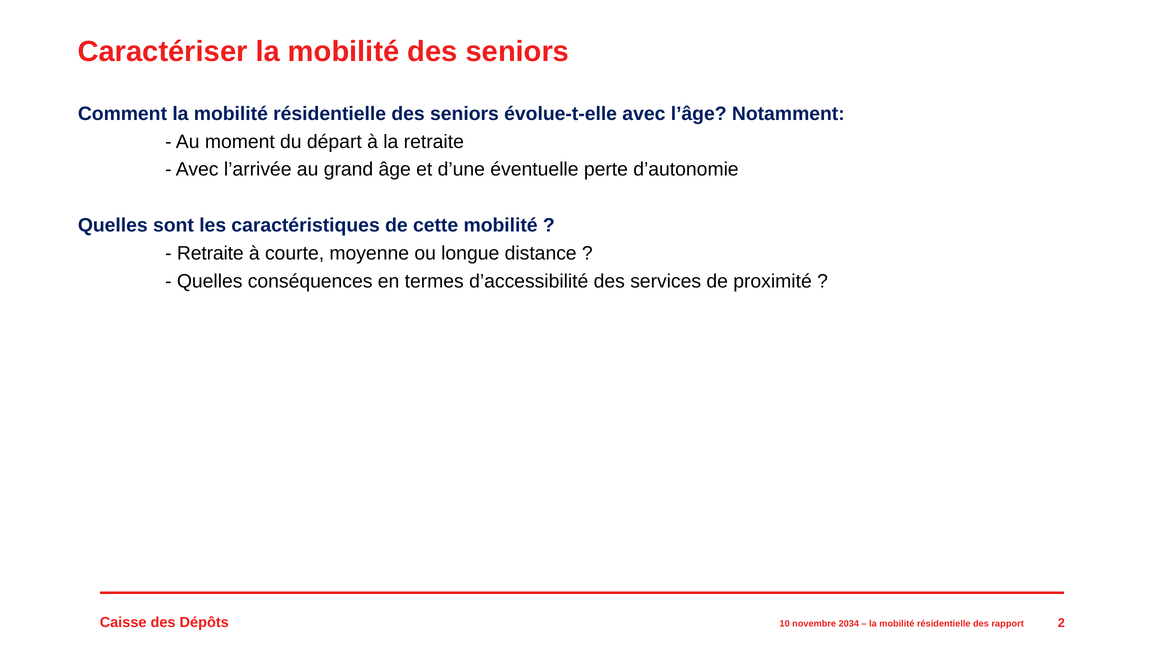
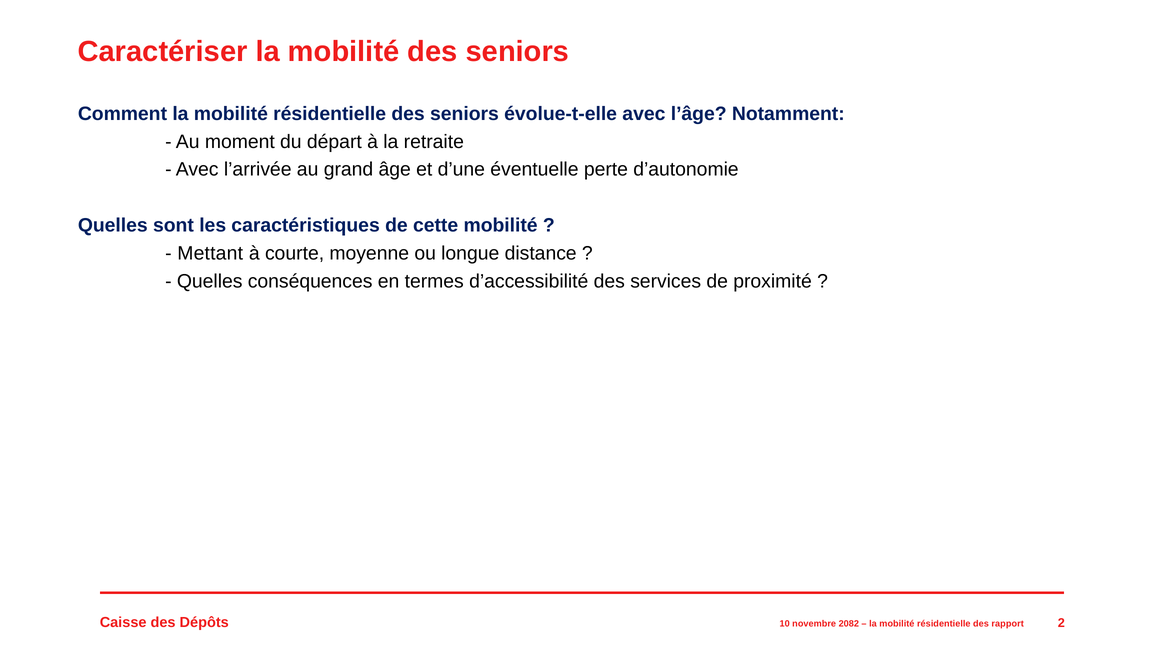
Retraite at (210, 253): Retraite -> Mettant
2034: 2034 -> 2082
